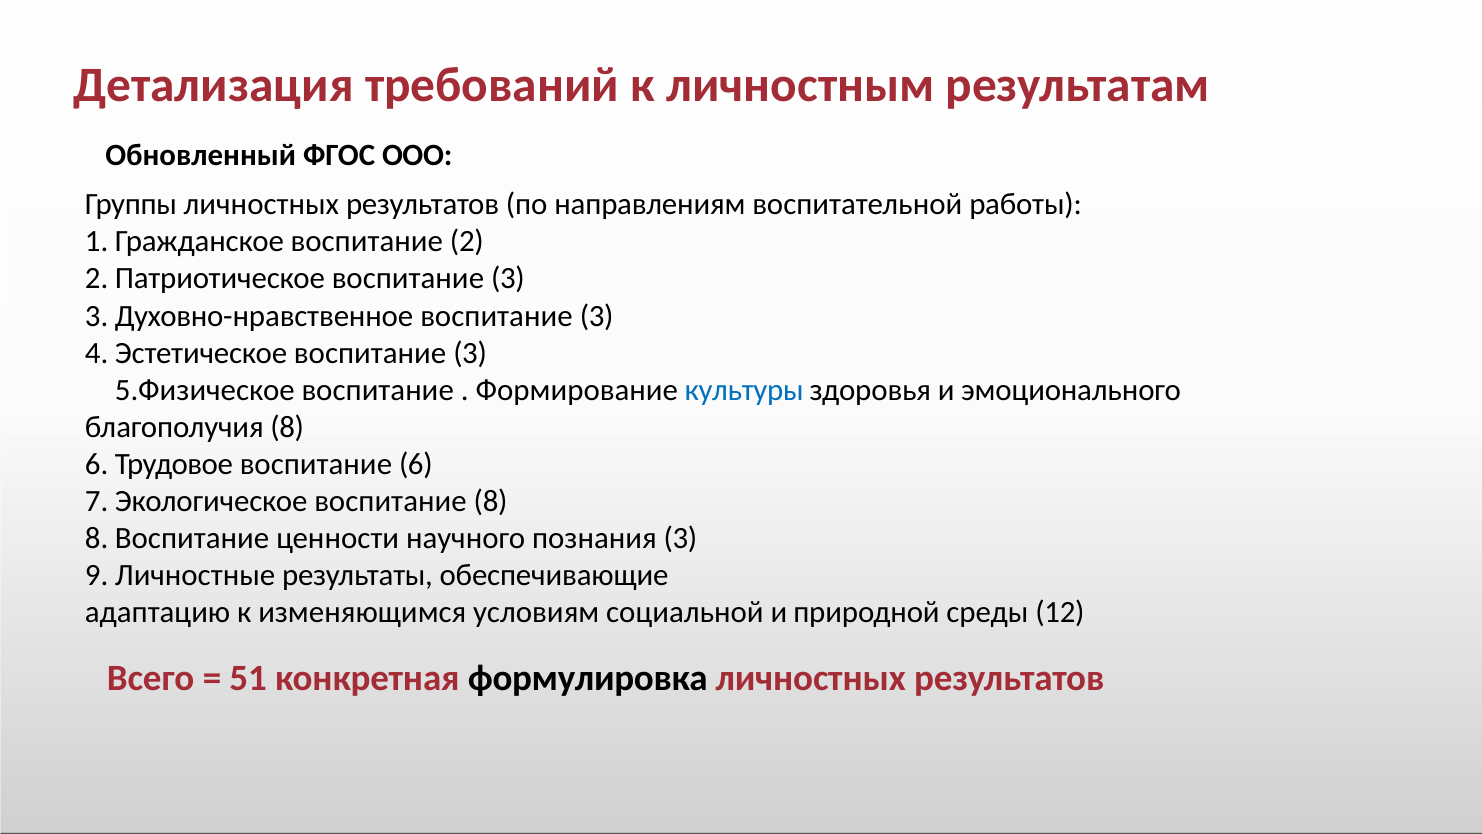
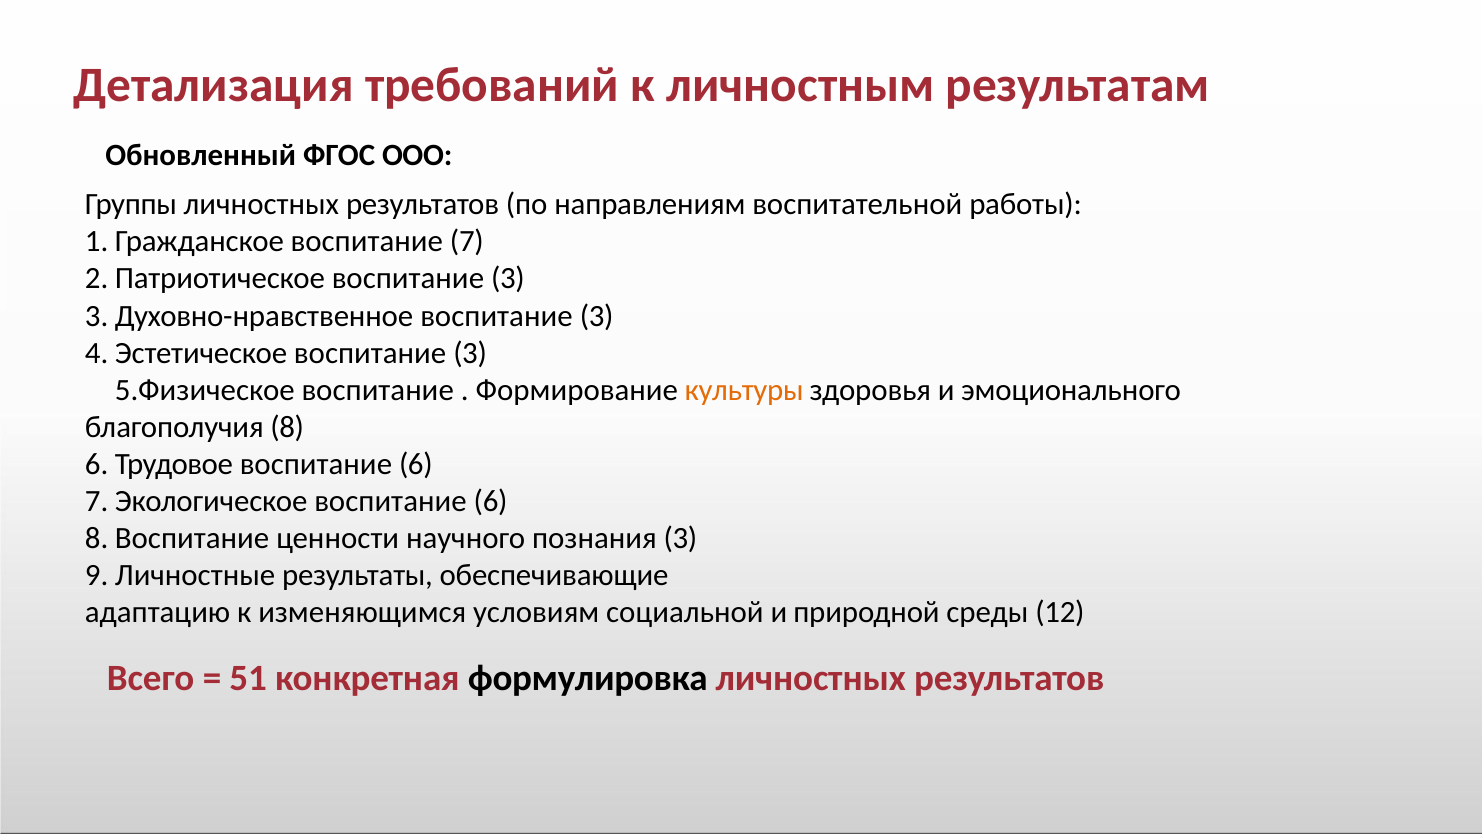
2: 2 -> 7
культуры colour: blue -> orange
8 at (491, 501): 8 -> 6
